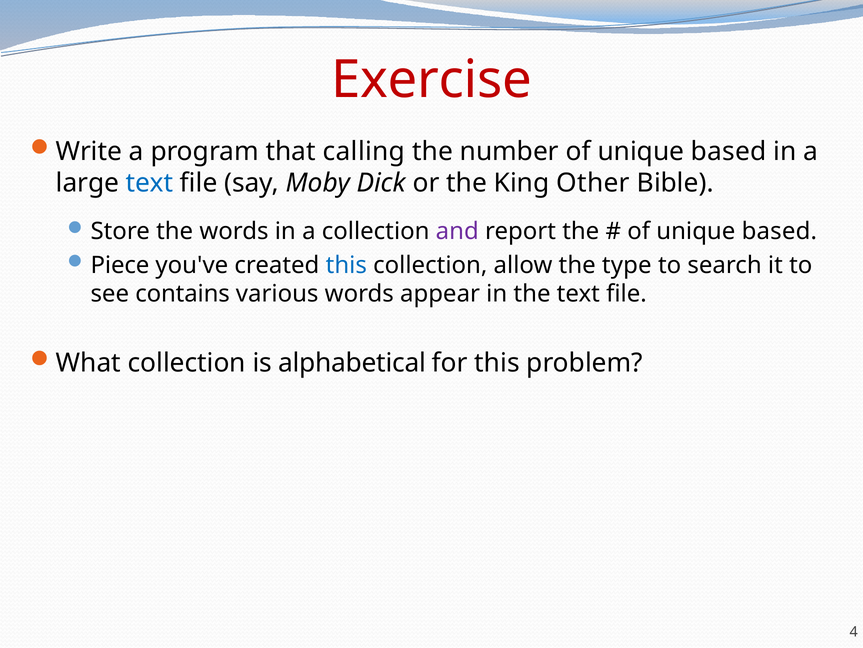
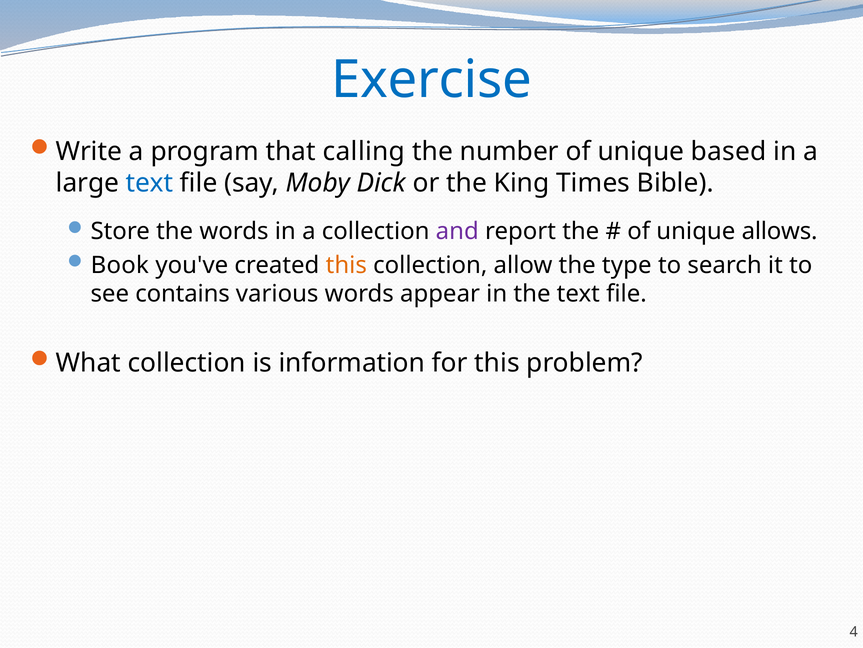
Exercise colour: red -> blue
Other: Other -> Times
based at (779, 231): based -> allows
Piece: Piece -> Book
this at (346, 265) colour: blue -> orange
alphabetical: alphabetical -> information
